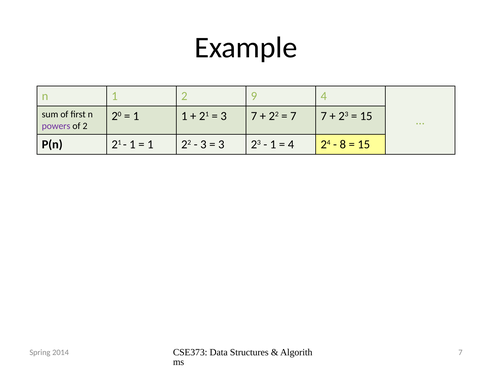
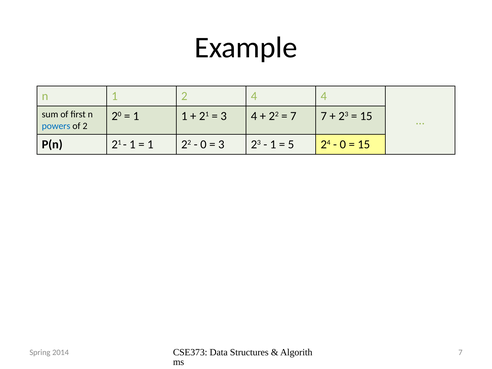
2 9: 9 -> 4
3 7: 7 -> 4
powers colour: purple -> blue
3 at (203, 144): 3 -> 0
4 at (291, 144): 4 -> 5
8 at (343, 144): 8 -> 0
